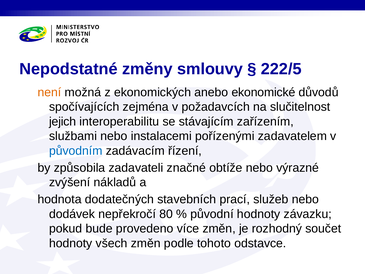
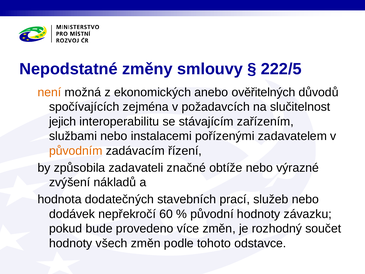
ekonomické: ekonomické -> ověřitelných
původním colour: blue -> orange
80: 80 -> 60
